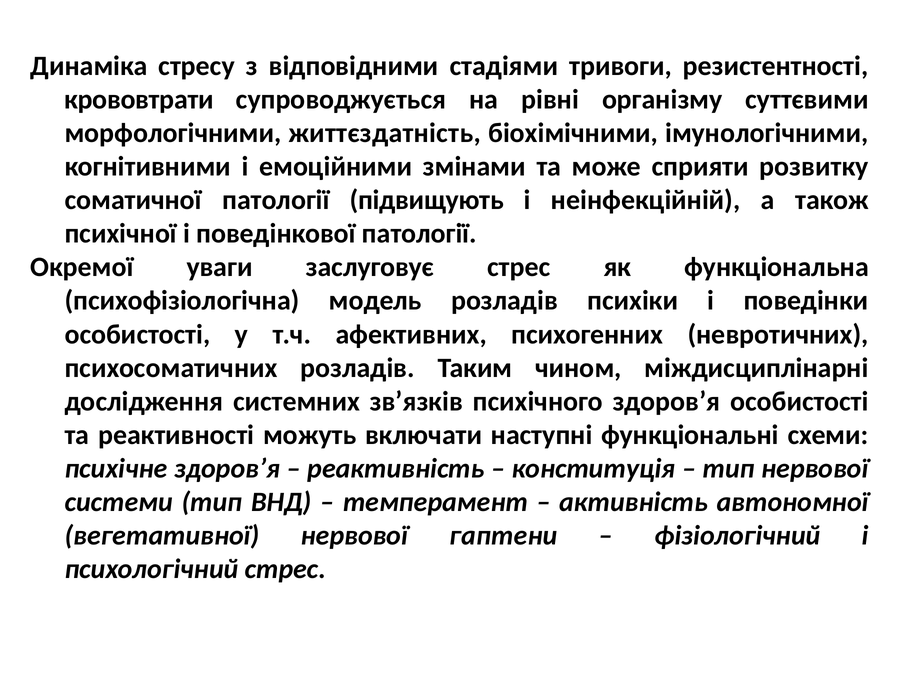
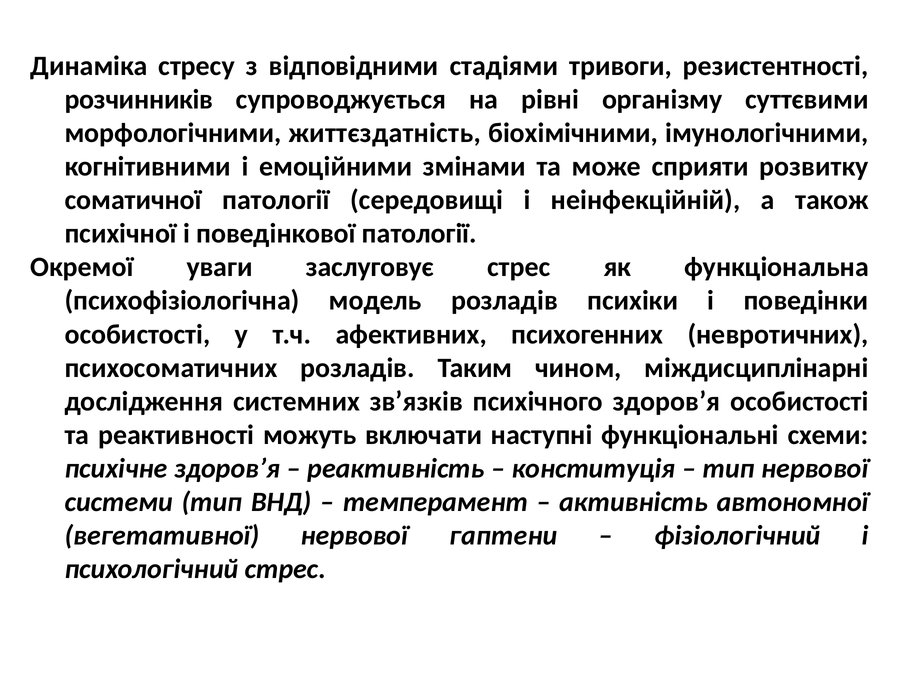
крововтрати: крововтрати -> розчинників
підвищують: підвищують -> середовищі
